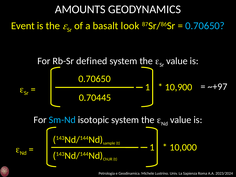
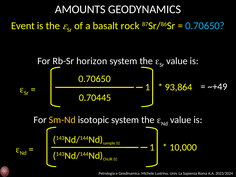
look: look -> rock
defined: defined -> horizon
~+97: ~+97 -> ~+49
10,900: 10,900 -> 93,864
Sm-Nd colour: light blue -> yellow
